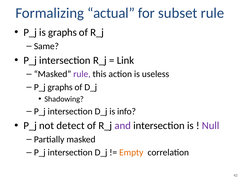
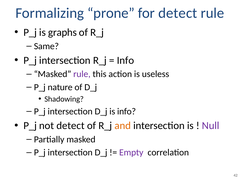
actual: actual -> prone
for subset: subset -> detect
Link at (125, 60): Link -> Info
P_j graphs: graphs -> nature
and colour: purple -> orange
Empty colour: orange -> purple
